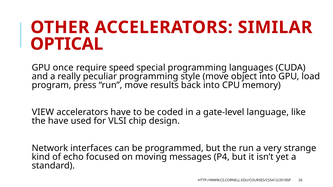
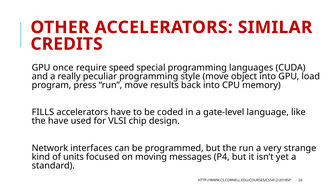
OPTICAL: OPTICAL -> CREDITS
VIEW: VIEW -> FILLS
echo: echo -> units
